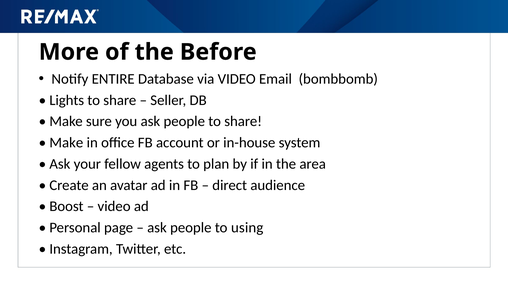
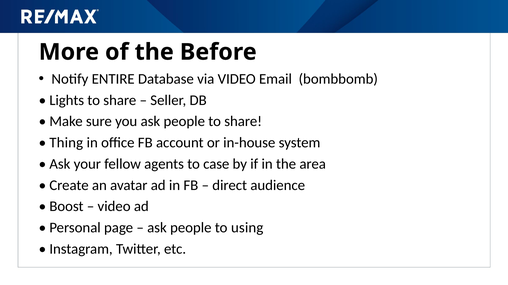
Make at (66, 143): Make -> Thing
plan: plan -> case
